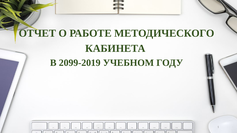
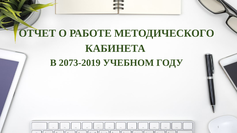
2099-2019: 2099-2019 -> 2073-2019
